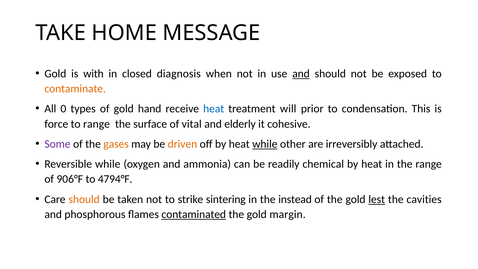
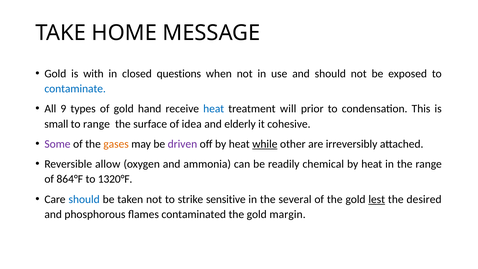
diagnosis: diagnosis -> questions
and at (301, 74) underline: present -> none
contaminate colour: orange -> blue
0: 0 -> 9
force: force -> small
vital: vital -> idea
driven colour: orange -> purple
Reversible while: while -> allow
906°F: 906°F -> 864°F
4794°F: 4794°F -> 1320°F
should at (84, 199) colour: orange -> blue
sintering: sintering -> sensitive
instead: instead -> several
cavities: cavities -> desired
contaminated underline: present -> none
